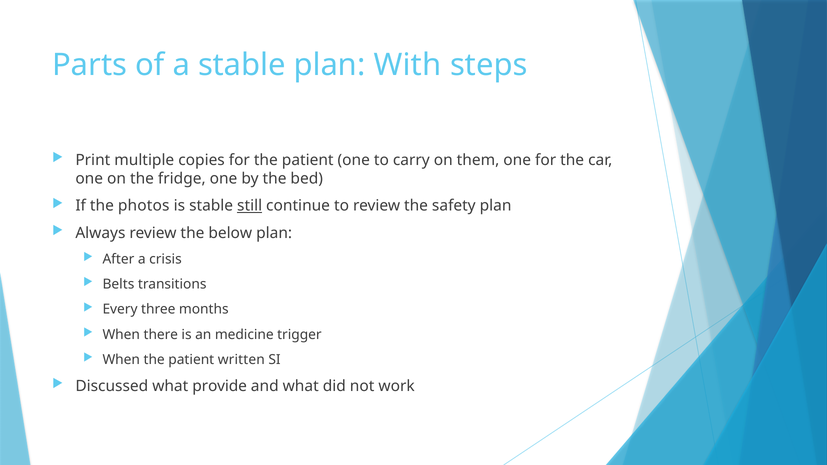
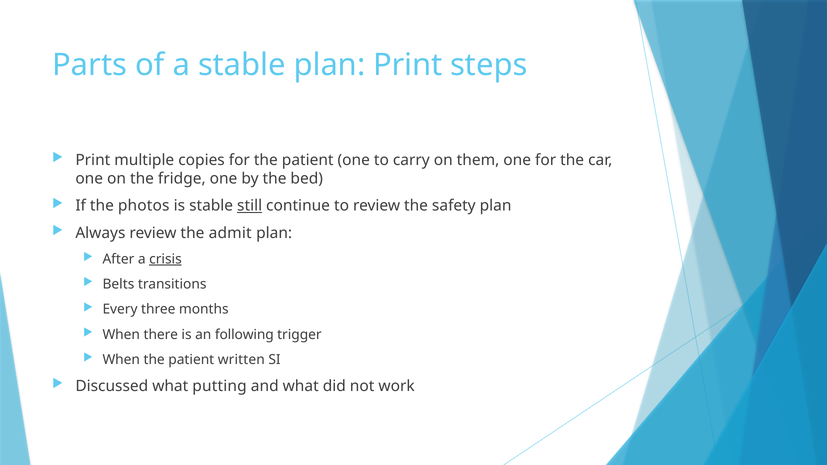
plan With: With -> Print
below: below -> admit
crisis underline: none -> present
medicine: medicine -> following
provide: provide -> putting
